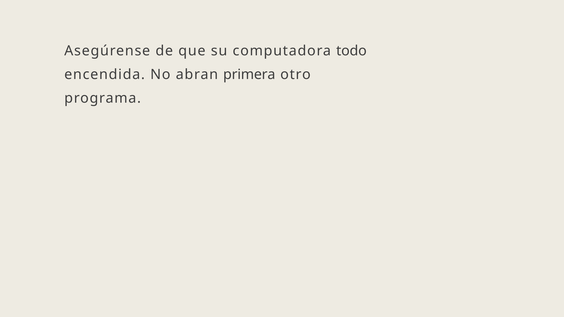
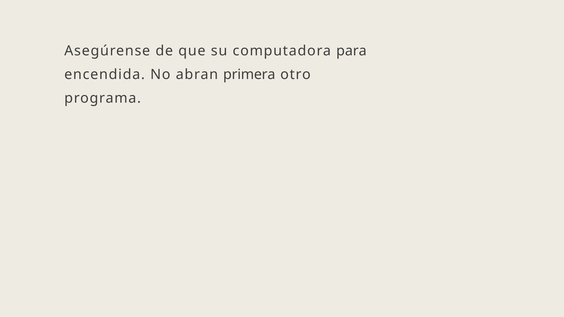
todo: todo -> para
